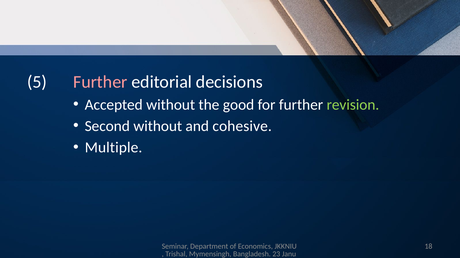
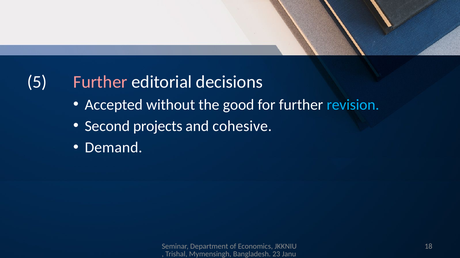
revision colour: light green -> light blue
Second without: without -> projects
Multiple: Multiple -> Demand
